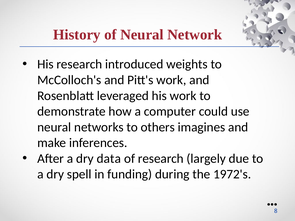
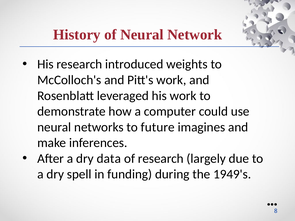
others: others -> future
1972's: 1972's -> 1949's
